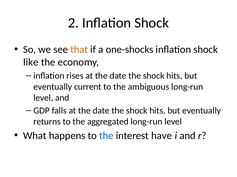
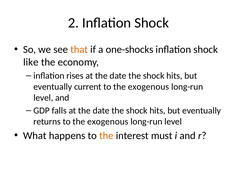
ambiguous at (149, 87): ambiguous -> exogenous
returns to the aggregated: aggregated -> exogenous
the at (106, 136) colour: blue -> orange
have: have -> must
